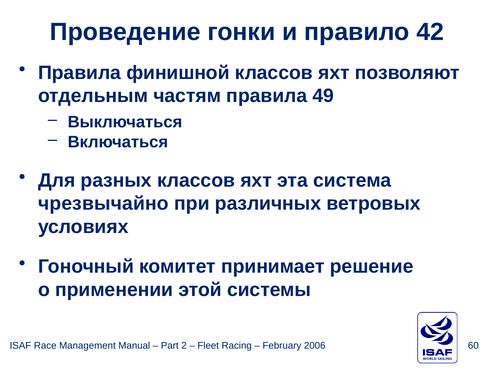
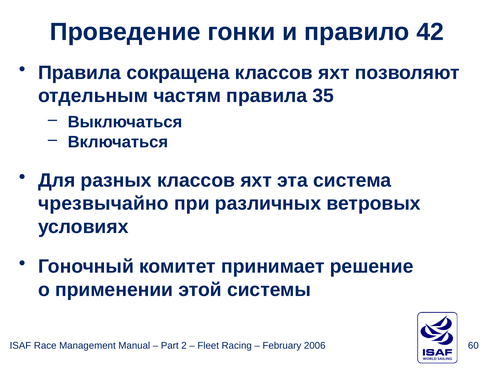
финишной: финишной -> сокращена
49: 49 -> 35
